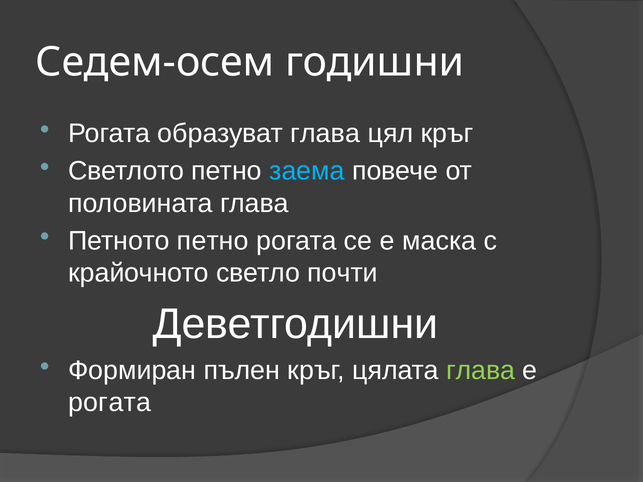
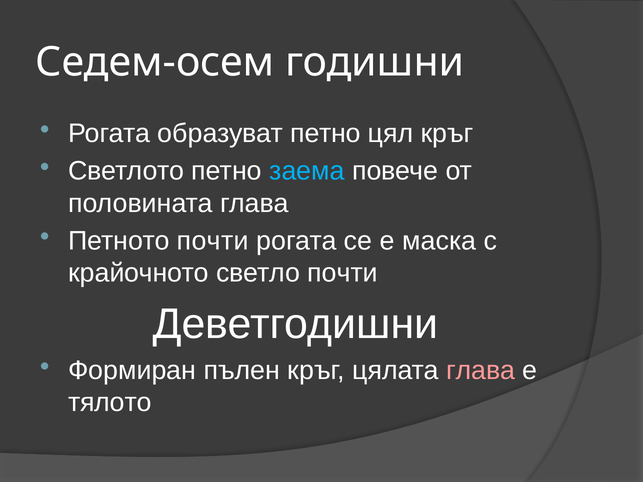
образуват глава: глава -> петно
Петното петно: петно -> почти
глава at (481, 371) colour: light green -> pink
рогата at (110, 403): рогата -> тялото
